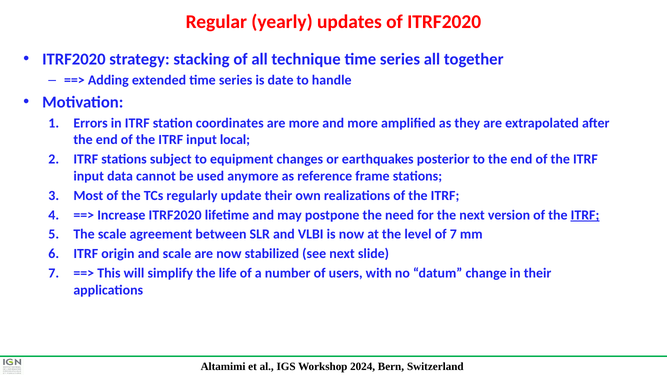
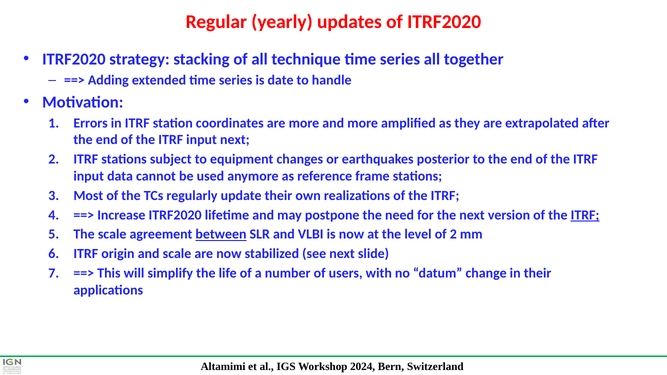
input local: local -> next
between underline: none -> present
of 7: 7 -> 2
